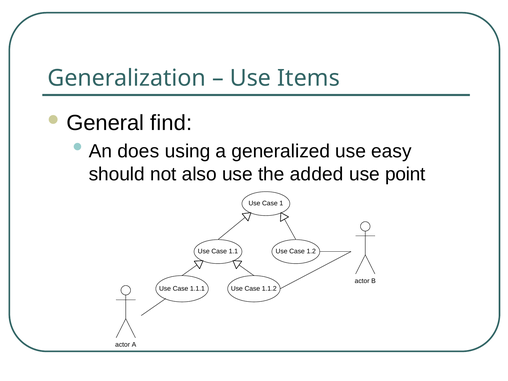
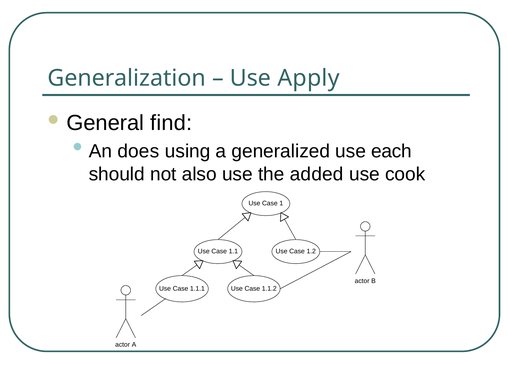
Items: Items -> Apply
easy: easy -> each
point: point -> cook
